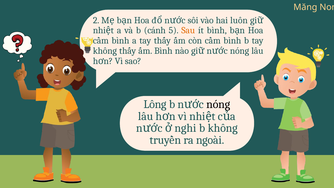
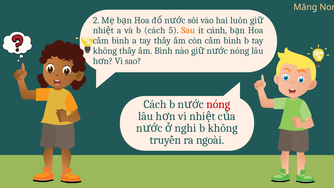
b cánh: cánh -> cách
ít bình: bình -> cánh
Lông at (155, 104): Lông -> Cách
nóng at (218, 104) colour: black -> red
